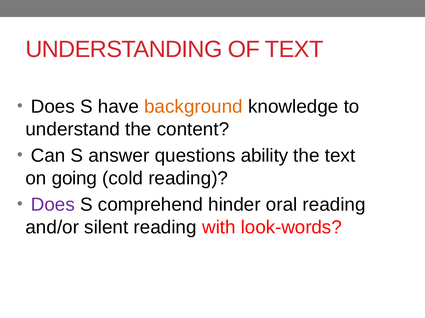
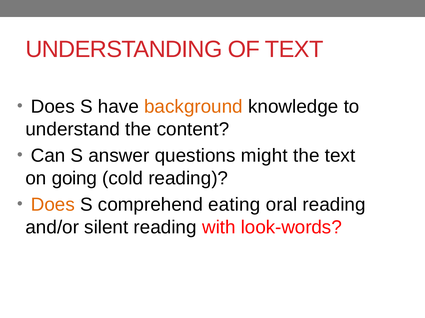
ability: ability -> might
Does at (53, 205) colour: purple -> orange
hinder: hinder -> eating
